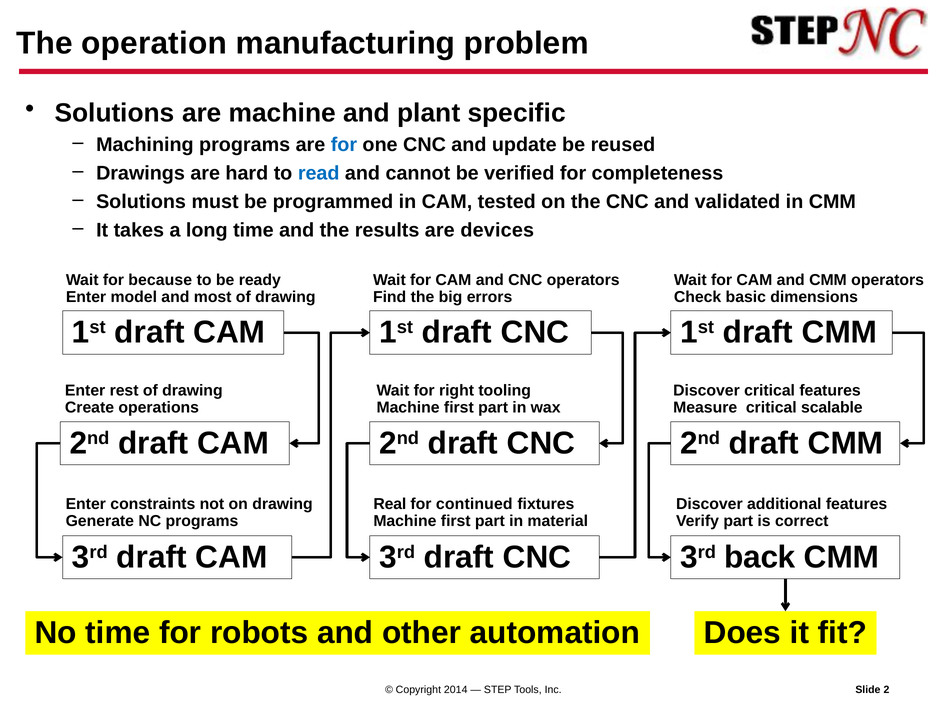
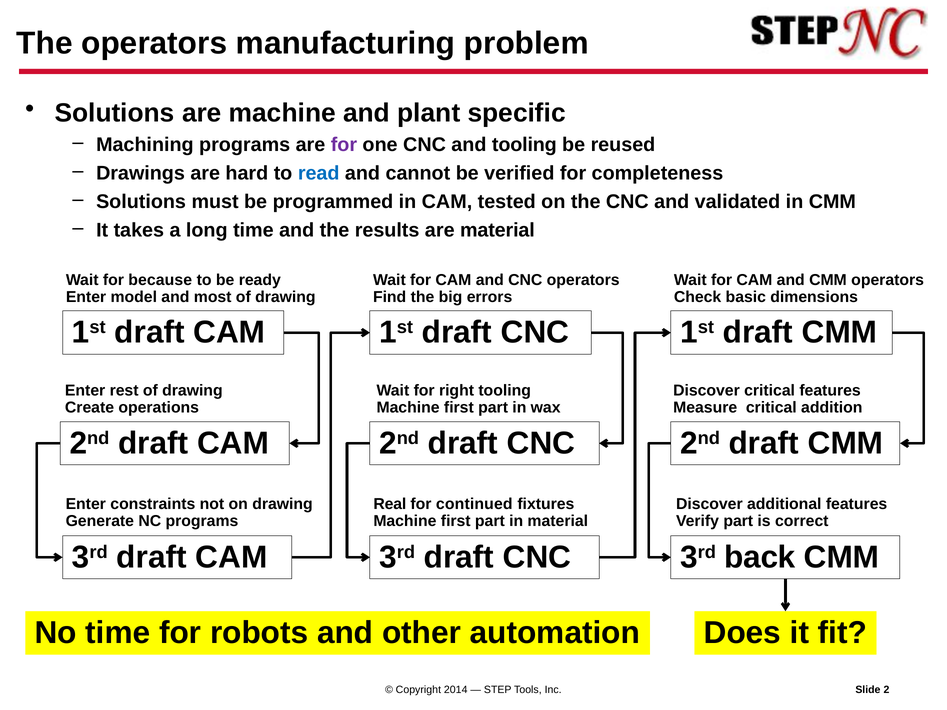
The operation: operation -> operators
for at (344, 145) colour: blue -> purple
and update: update -> tooling
are devices: devices -> material
scalable: scalable -> addition
